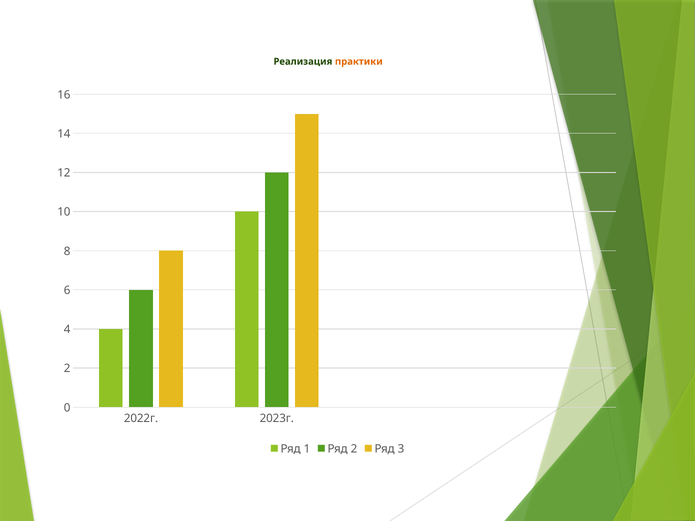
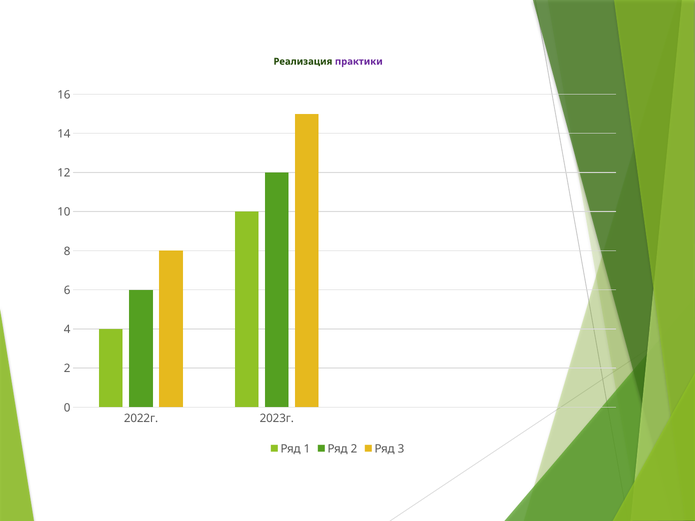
практики colour: orange -> purple
